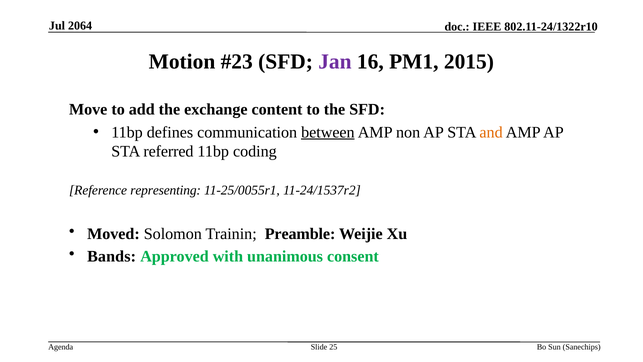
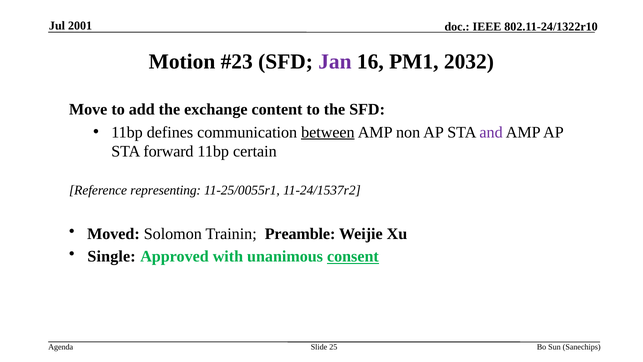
2064: 2064 -> 2001
2015: 2015 -> 2032
and colour: orange -> purple
referred: referred -> forward
coding: coding -> certain
Bands: Bands -> Single
consent underline: none -> present
